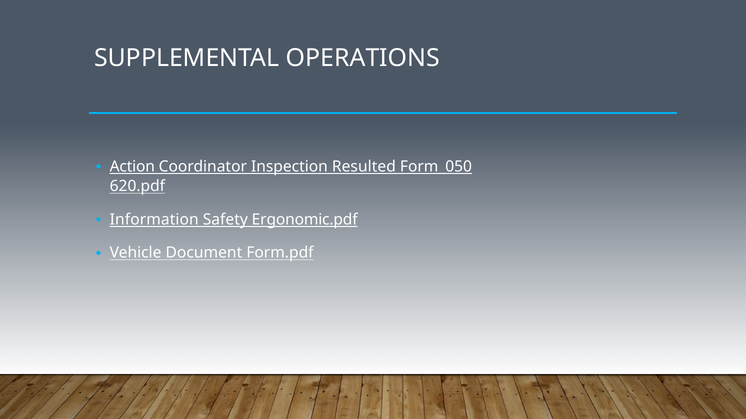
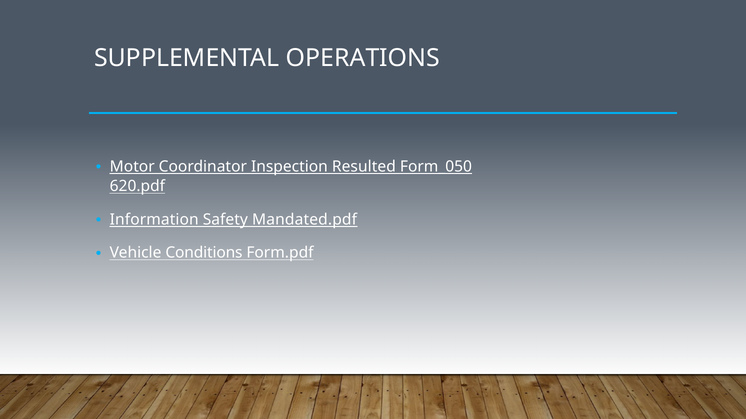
Action: Action -> Motor
Ergonomic.pdf: Ergonomic.pdf -> Mandated.pdf
Document: Document -> Conditions
